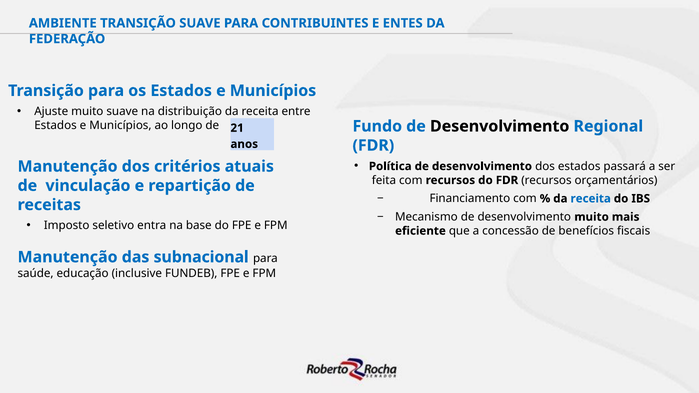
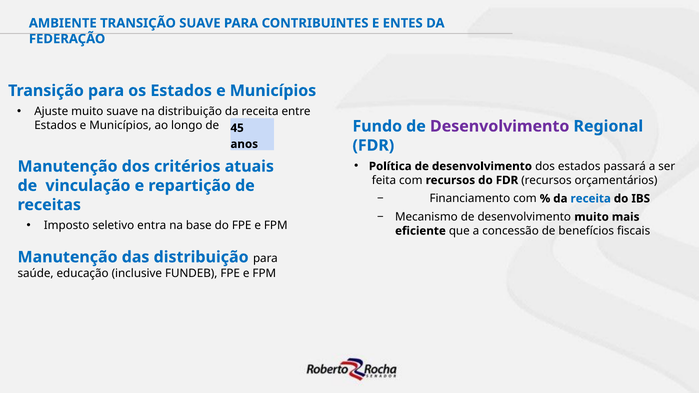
21: 21 -> 45
Desenvolvimento at (500, 126) colour: black -> purple
das subnacional: subnacional -> distribuição
